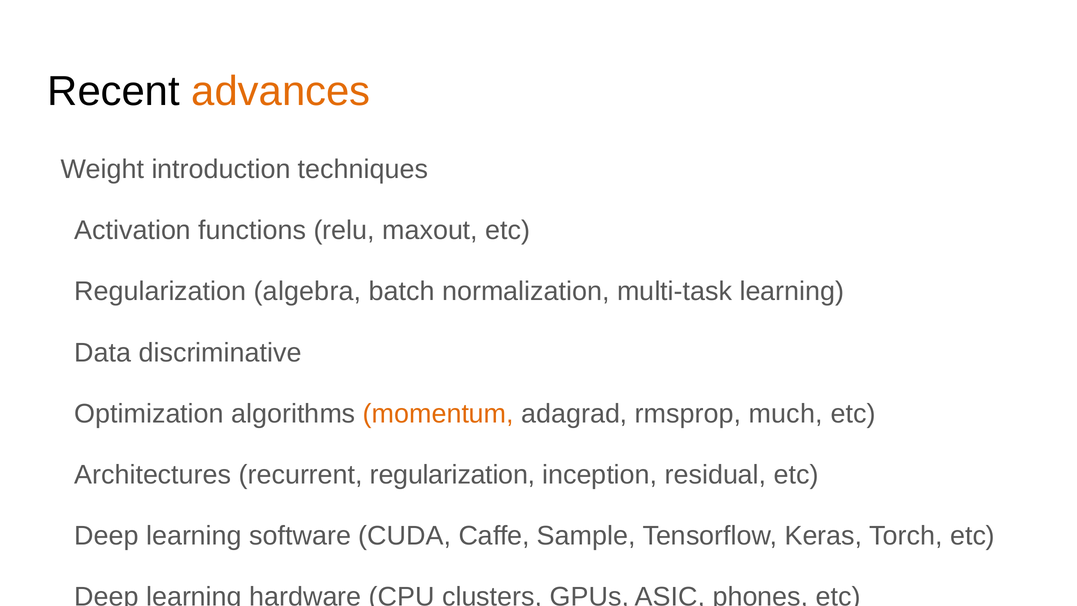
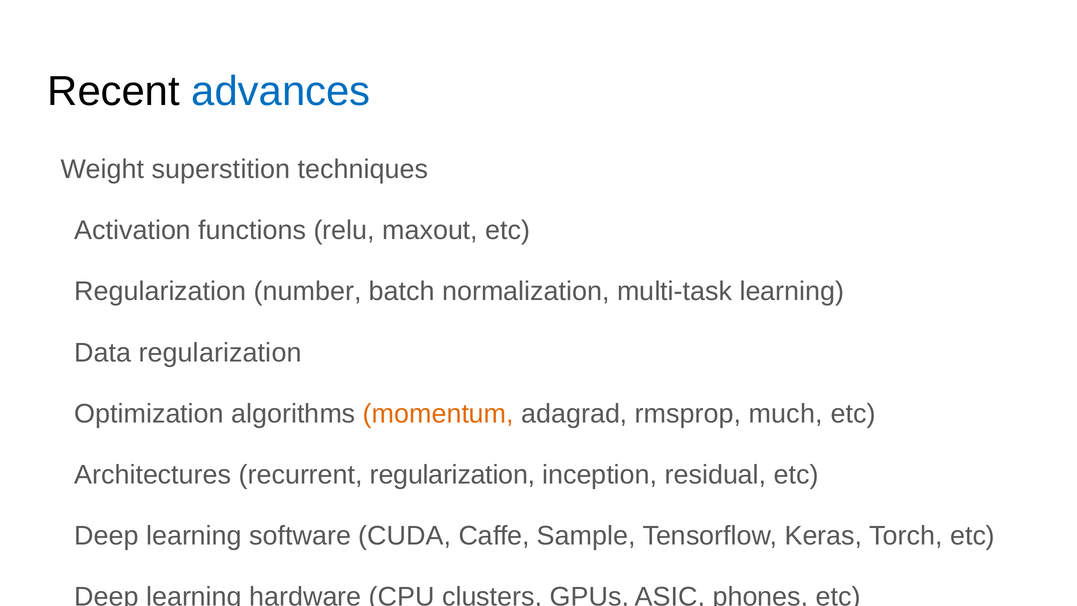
advances colour: orange -> blue
introduction: introduction -> superstition
algebra: algebra -> number
Data discriminative: discriminative -> regularization
